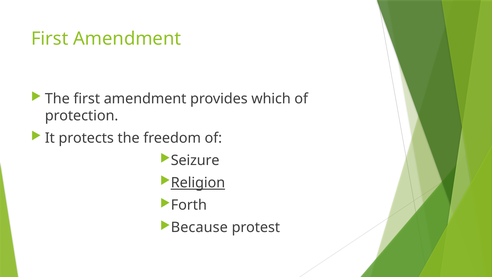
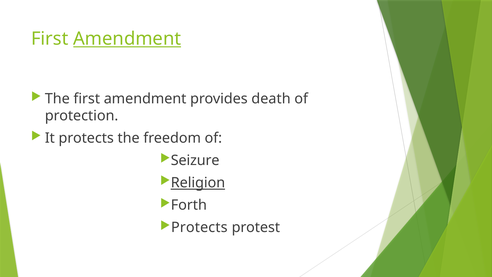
Amendment at (127, 39) underline: none -> present
which: which -> death
Because at (199, 227): Because -> Protects
